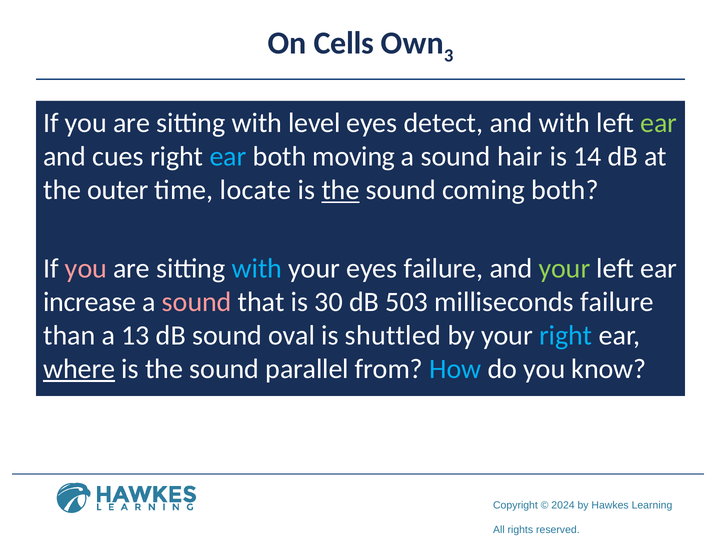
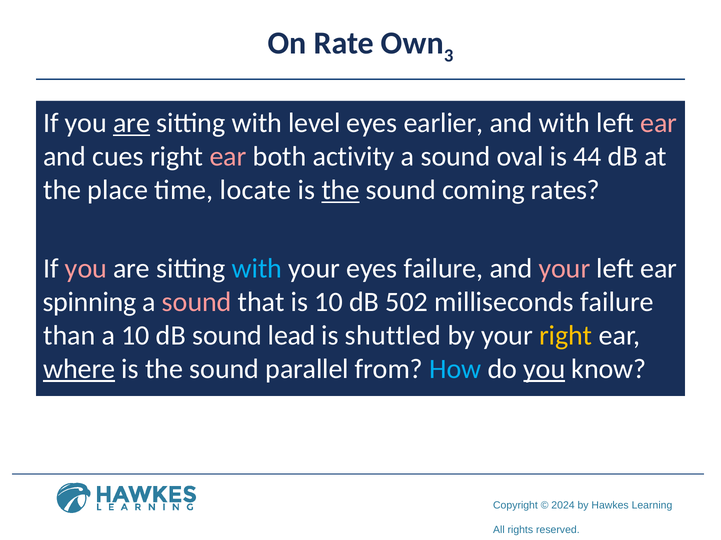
Cells: Cells -> Rate
are at (132, 123) underline: none -> present
detect: detect -> earlier
ear at (659, 123) colour: light green -> pink
ear at (228, 157) colour: light blue -> pink
moving: moving -> activity
hair: hair -> oval
14: 14 -> 44
outer: outer -> place
coming both: both -> rates
your at (564, 269) colour: light green -> pink
increase: increase -> spinning
is 30: 30 -> 10
503: 503 -> 502
a 13: 13 -> 10
oval: oval -> lead
right at (566, 336) colour: light blue -> yellow
you at (544, 370) underline: none -> present
